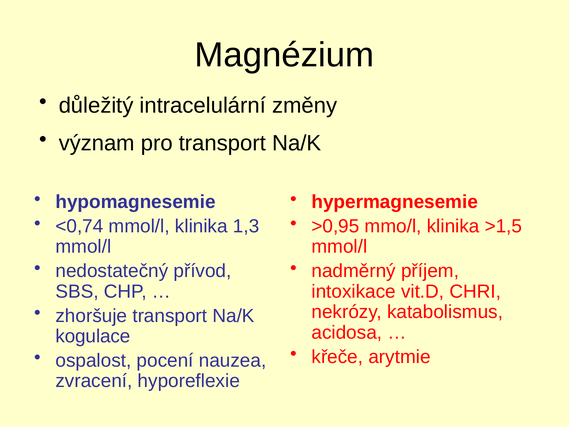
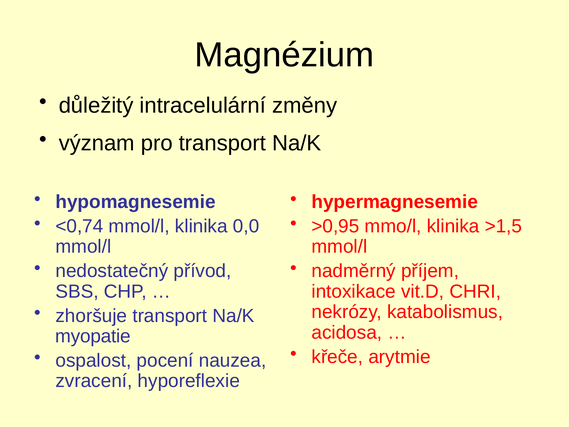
1,3: 1,3 -> 0,0
kogulace: kogulace -> myopatie
